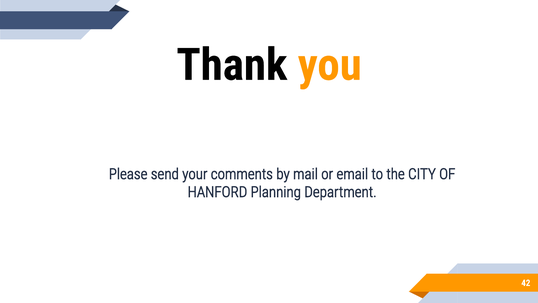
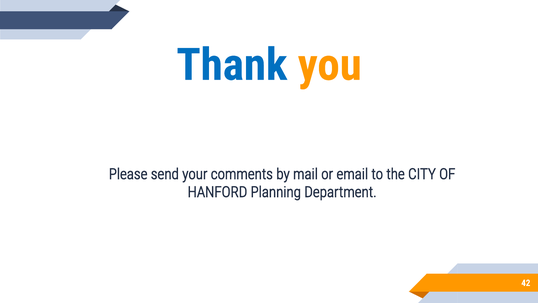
Thank colour: black -> blue
